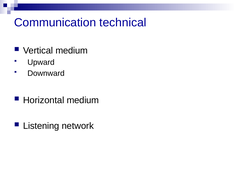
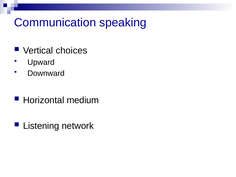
technical: technical -> speaking
Vertical medium: medium -> choices
